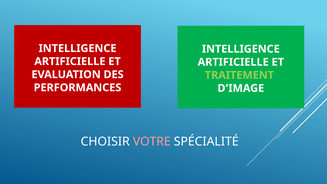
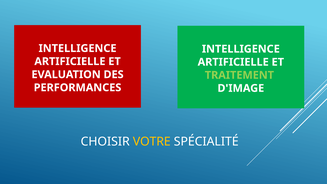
VOTRE colour: pink -> yellow
